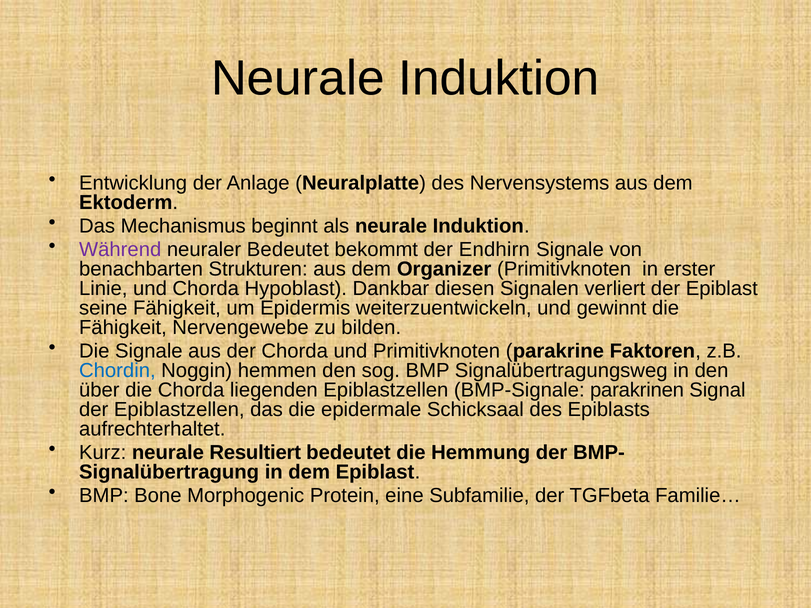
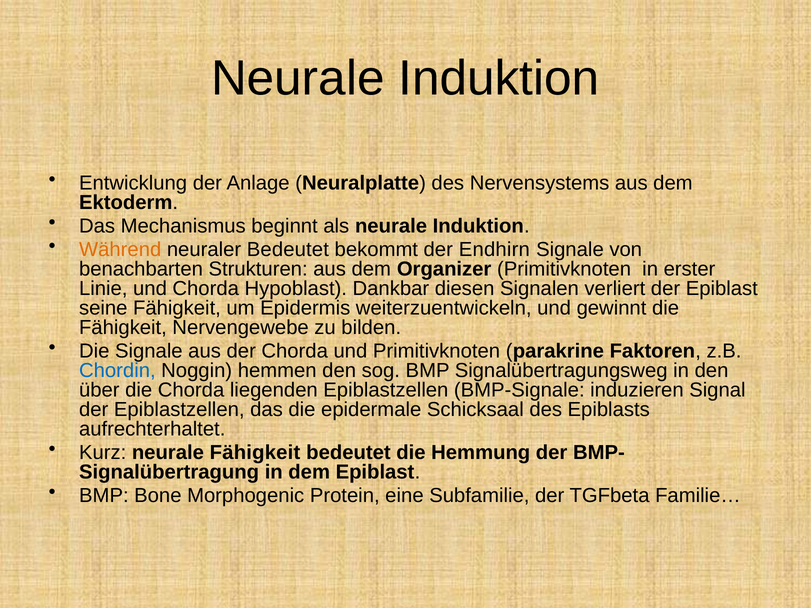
Während colour: purple -> orange
parakrinen: parakrinen -> induzieren
neurale Resultiert: Resultiert -> Fähigkeit
